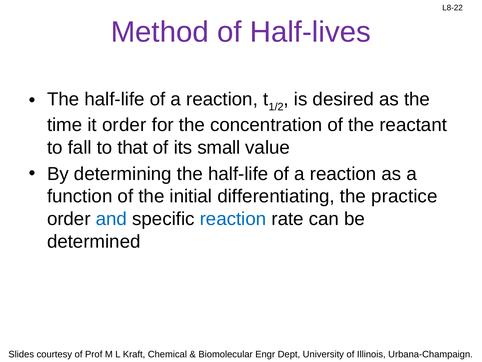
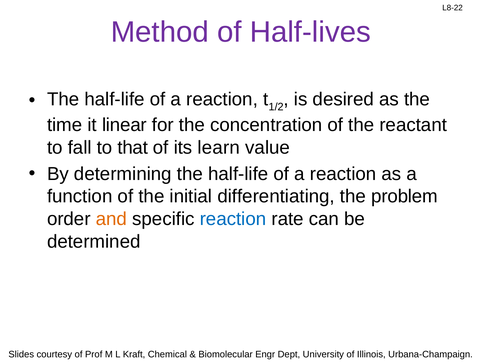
it order: order -> linear
small: small -> learn
practice: practice -> problem
and colour: blue -> orange
